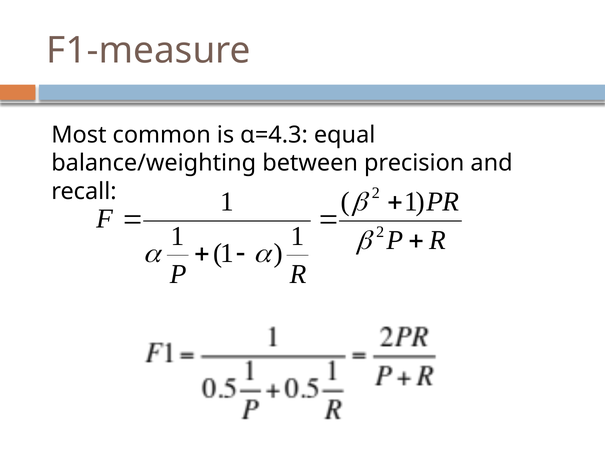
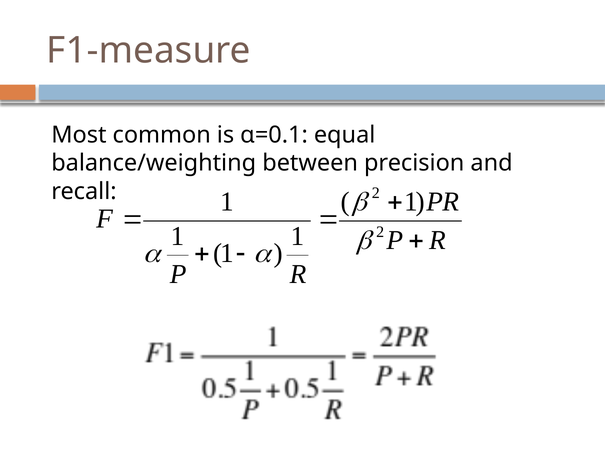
α=4.3: α=4.3 -> α=0.1
